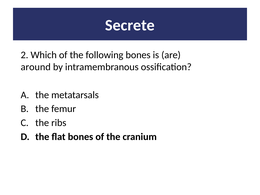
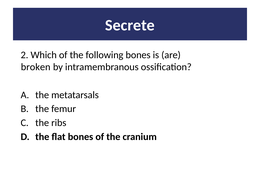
around: around -> broken
